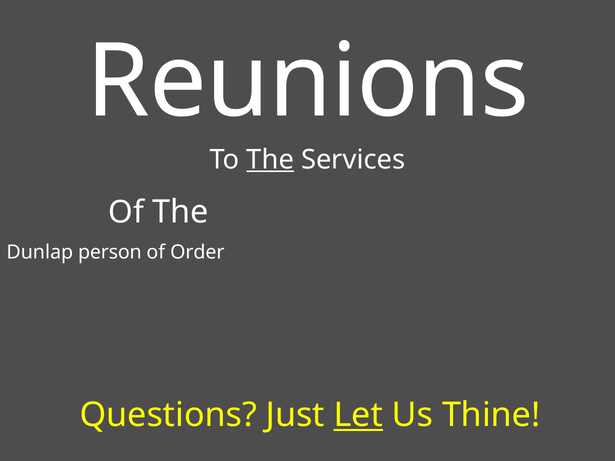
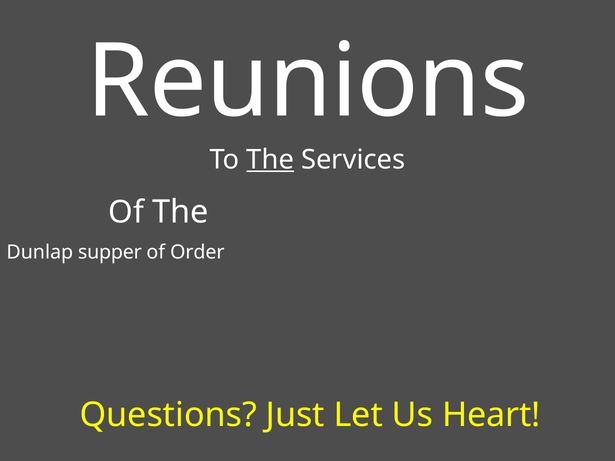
person: person -> supper
Let underline: present -> none
Thine: Thine -> Heart
